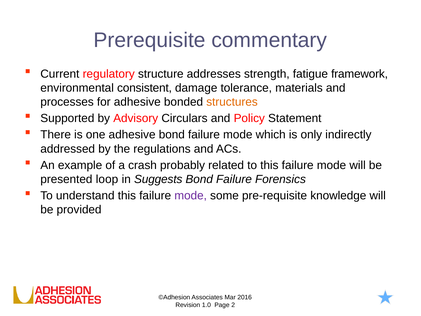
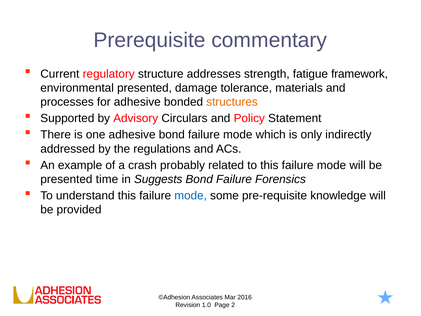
environmental consistent: consistent -> presented
loop: loop -> time
mode at (191, 195) colour: purple -> blue
